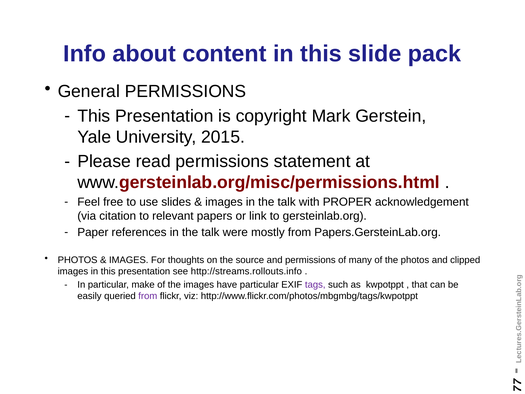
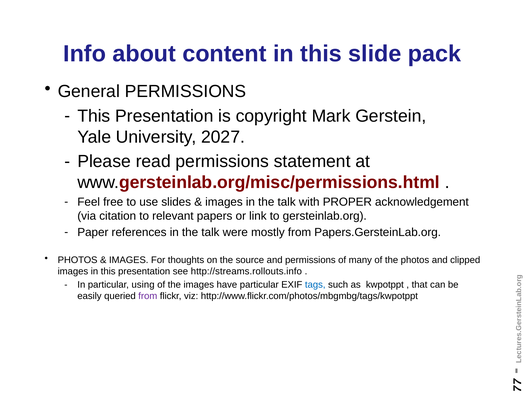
2015: 2015 -> 2027
make: make -> using
tags colour: purple -> blue
